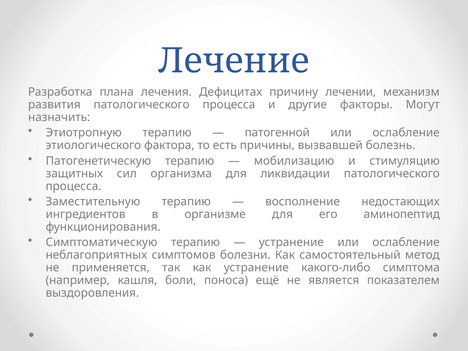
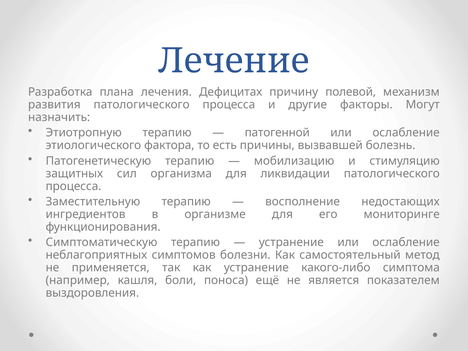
лечении: лечении -> полевой
аминопептид: аминопептид -> мониторинге
